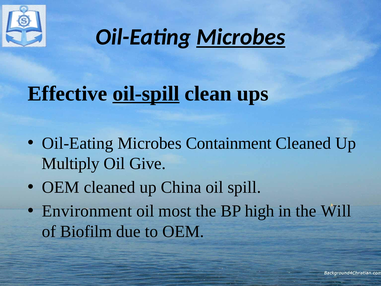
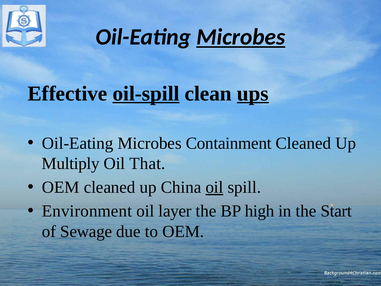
ups underline: none -> present
Give: Give -> That
oil at (214, 187) underline: none -> present
most: most -> layer
Will: Will -> Start
Biofilm: Biofilm -> Sewage
